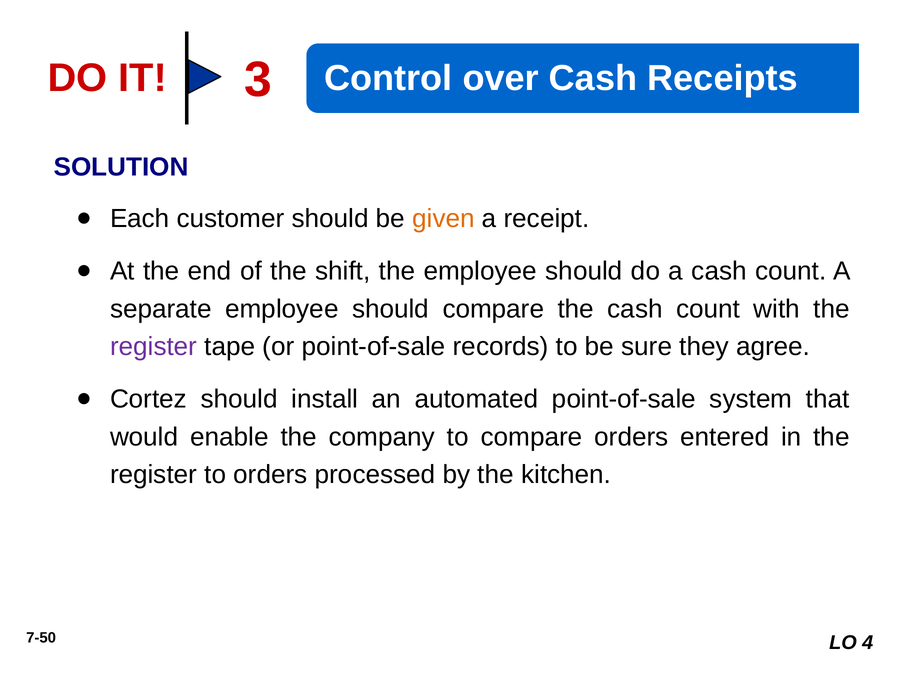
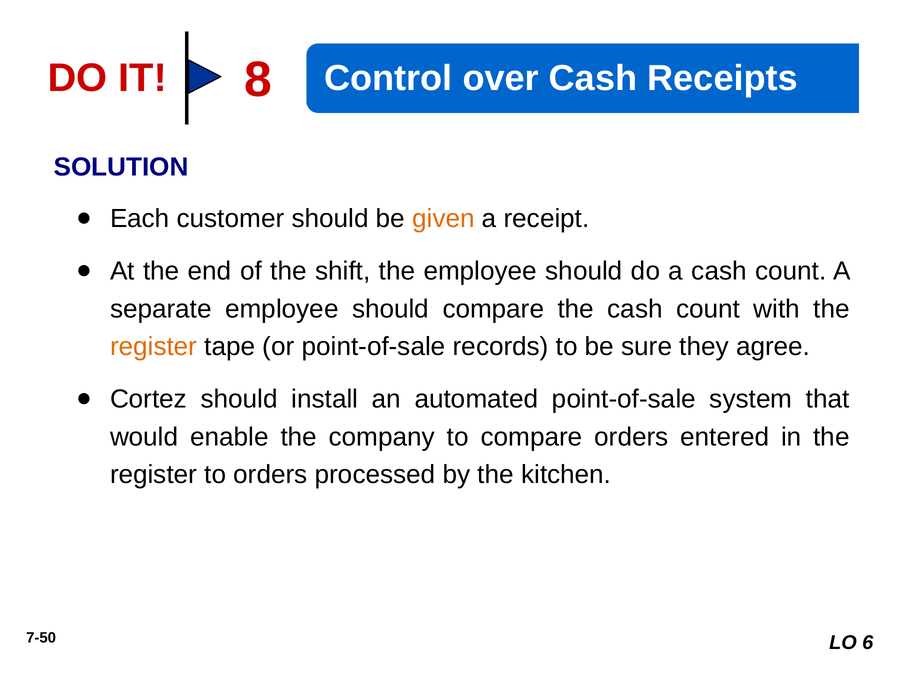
3: 3 -> 8
register at (154, 347) colour: purple -> orange
4: 4 -> 6
